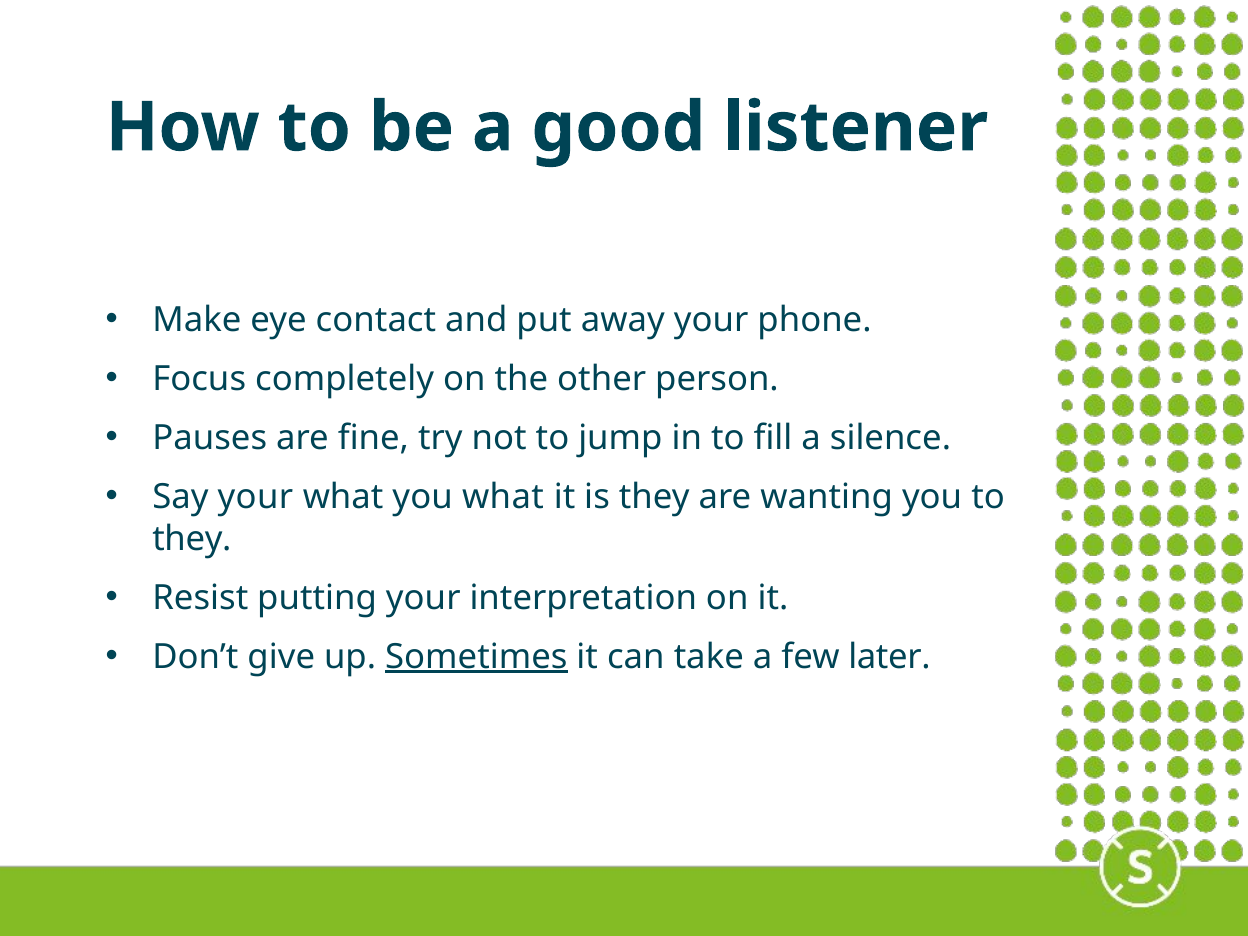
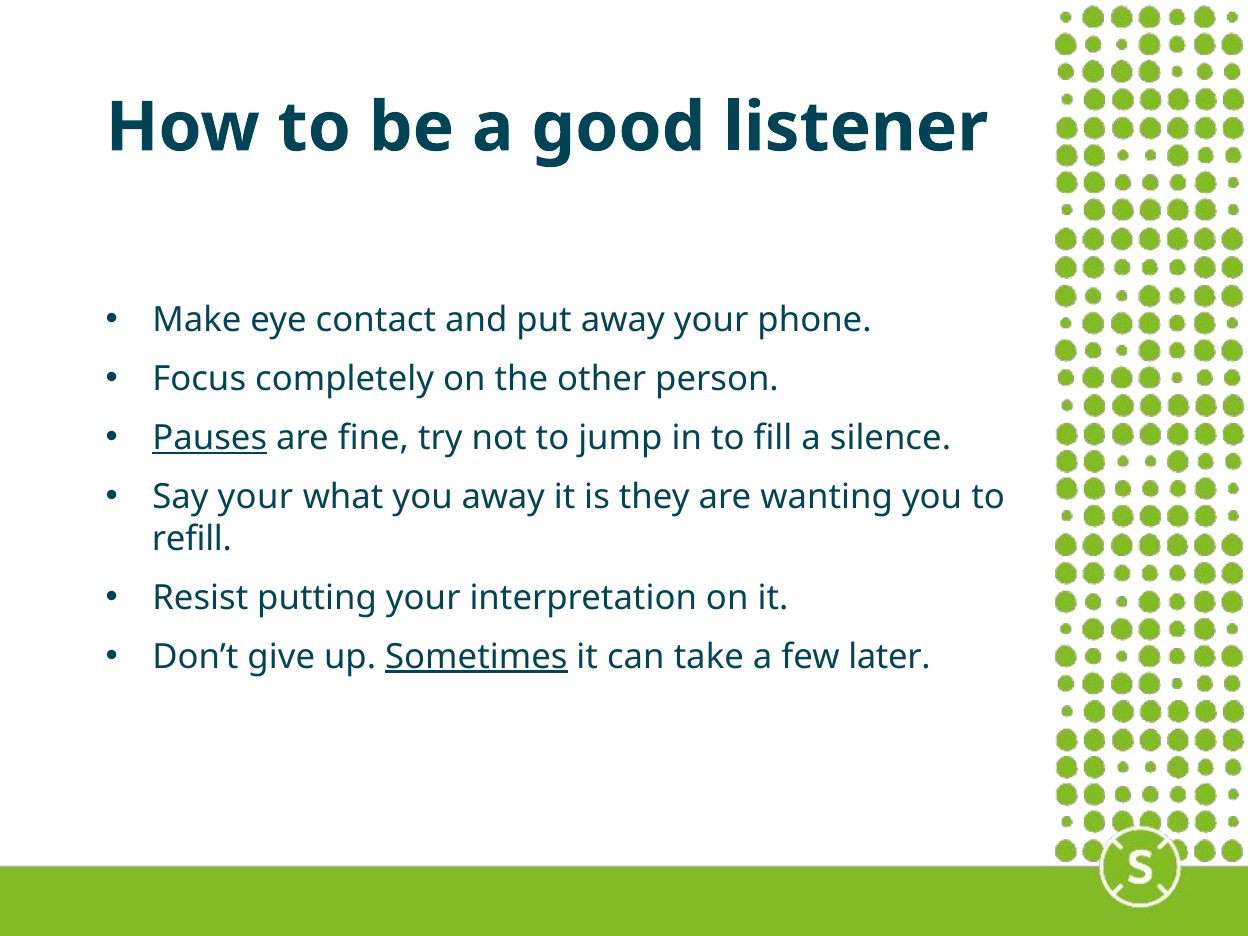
Pauses underline: none -> present
you what: what -> away
they at (192, 539): they -> refill
